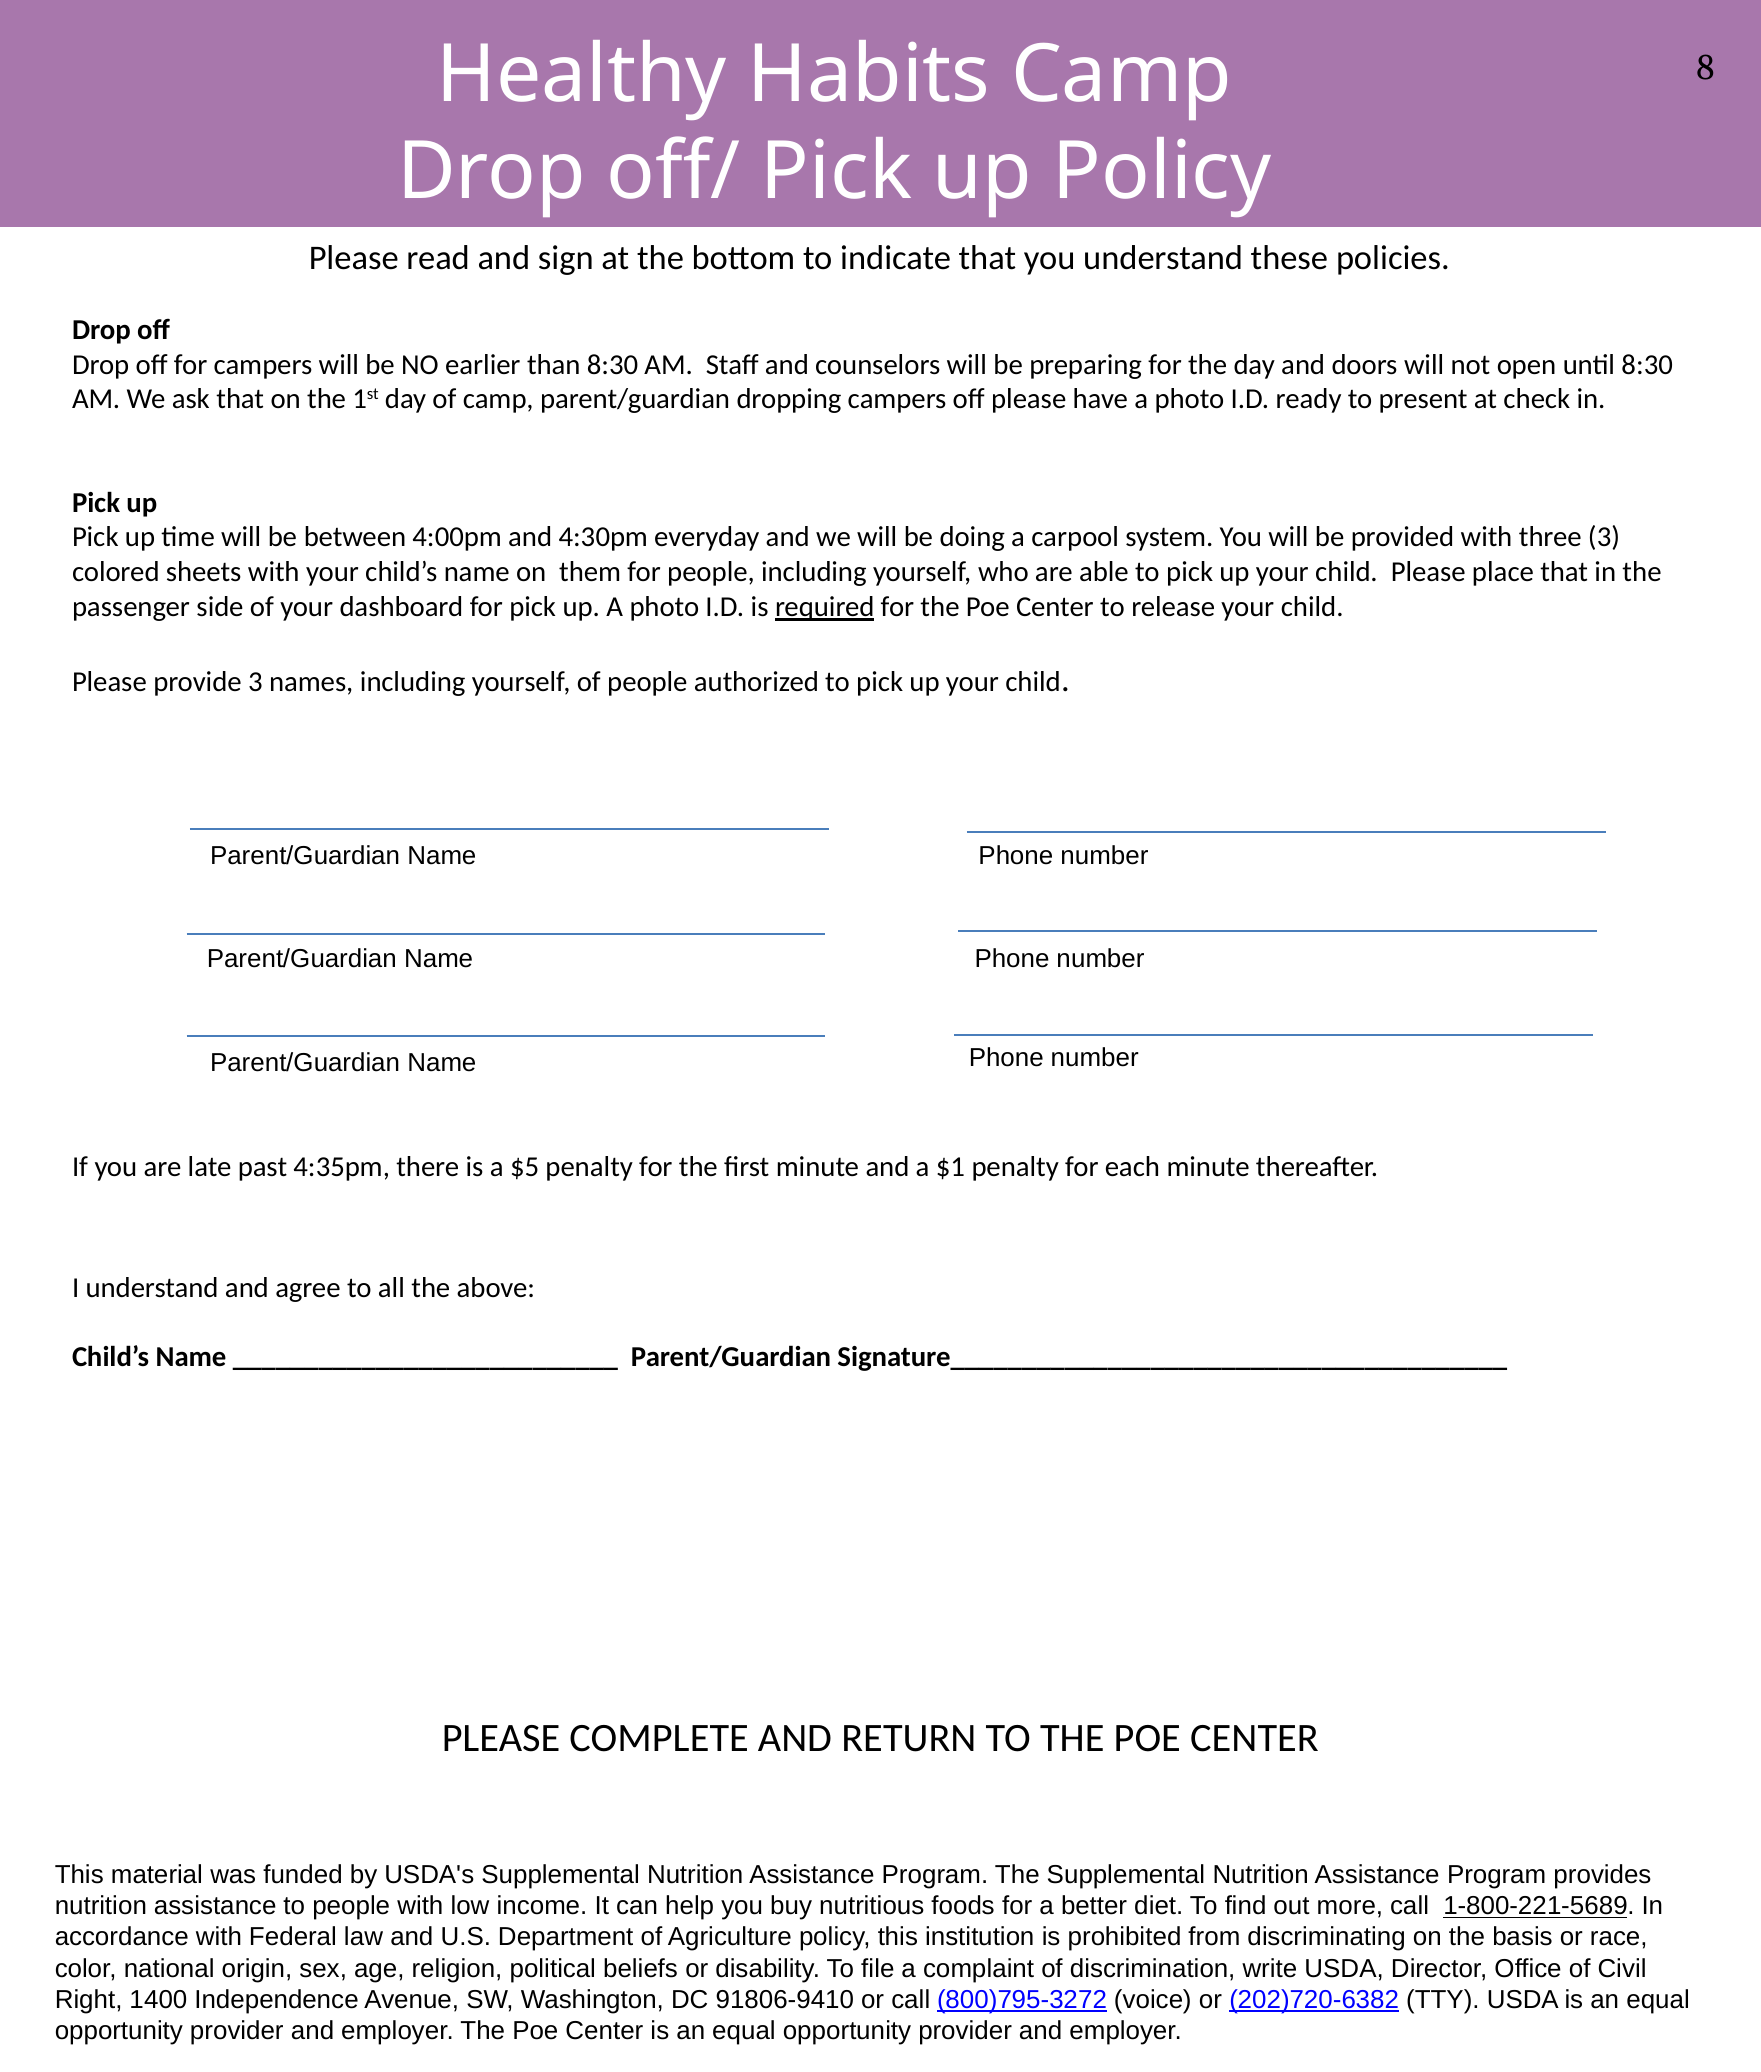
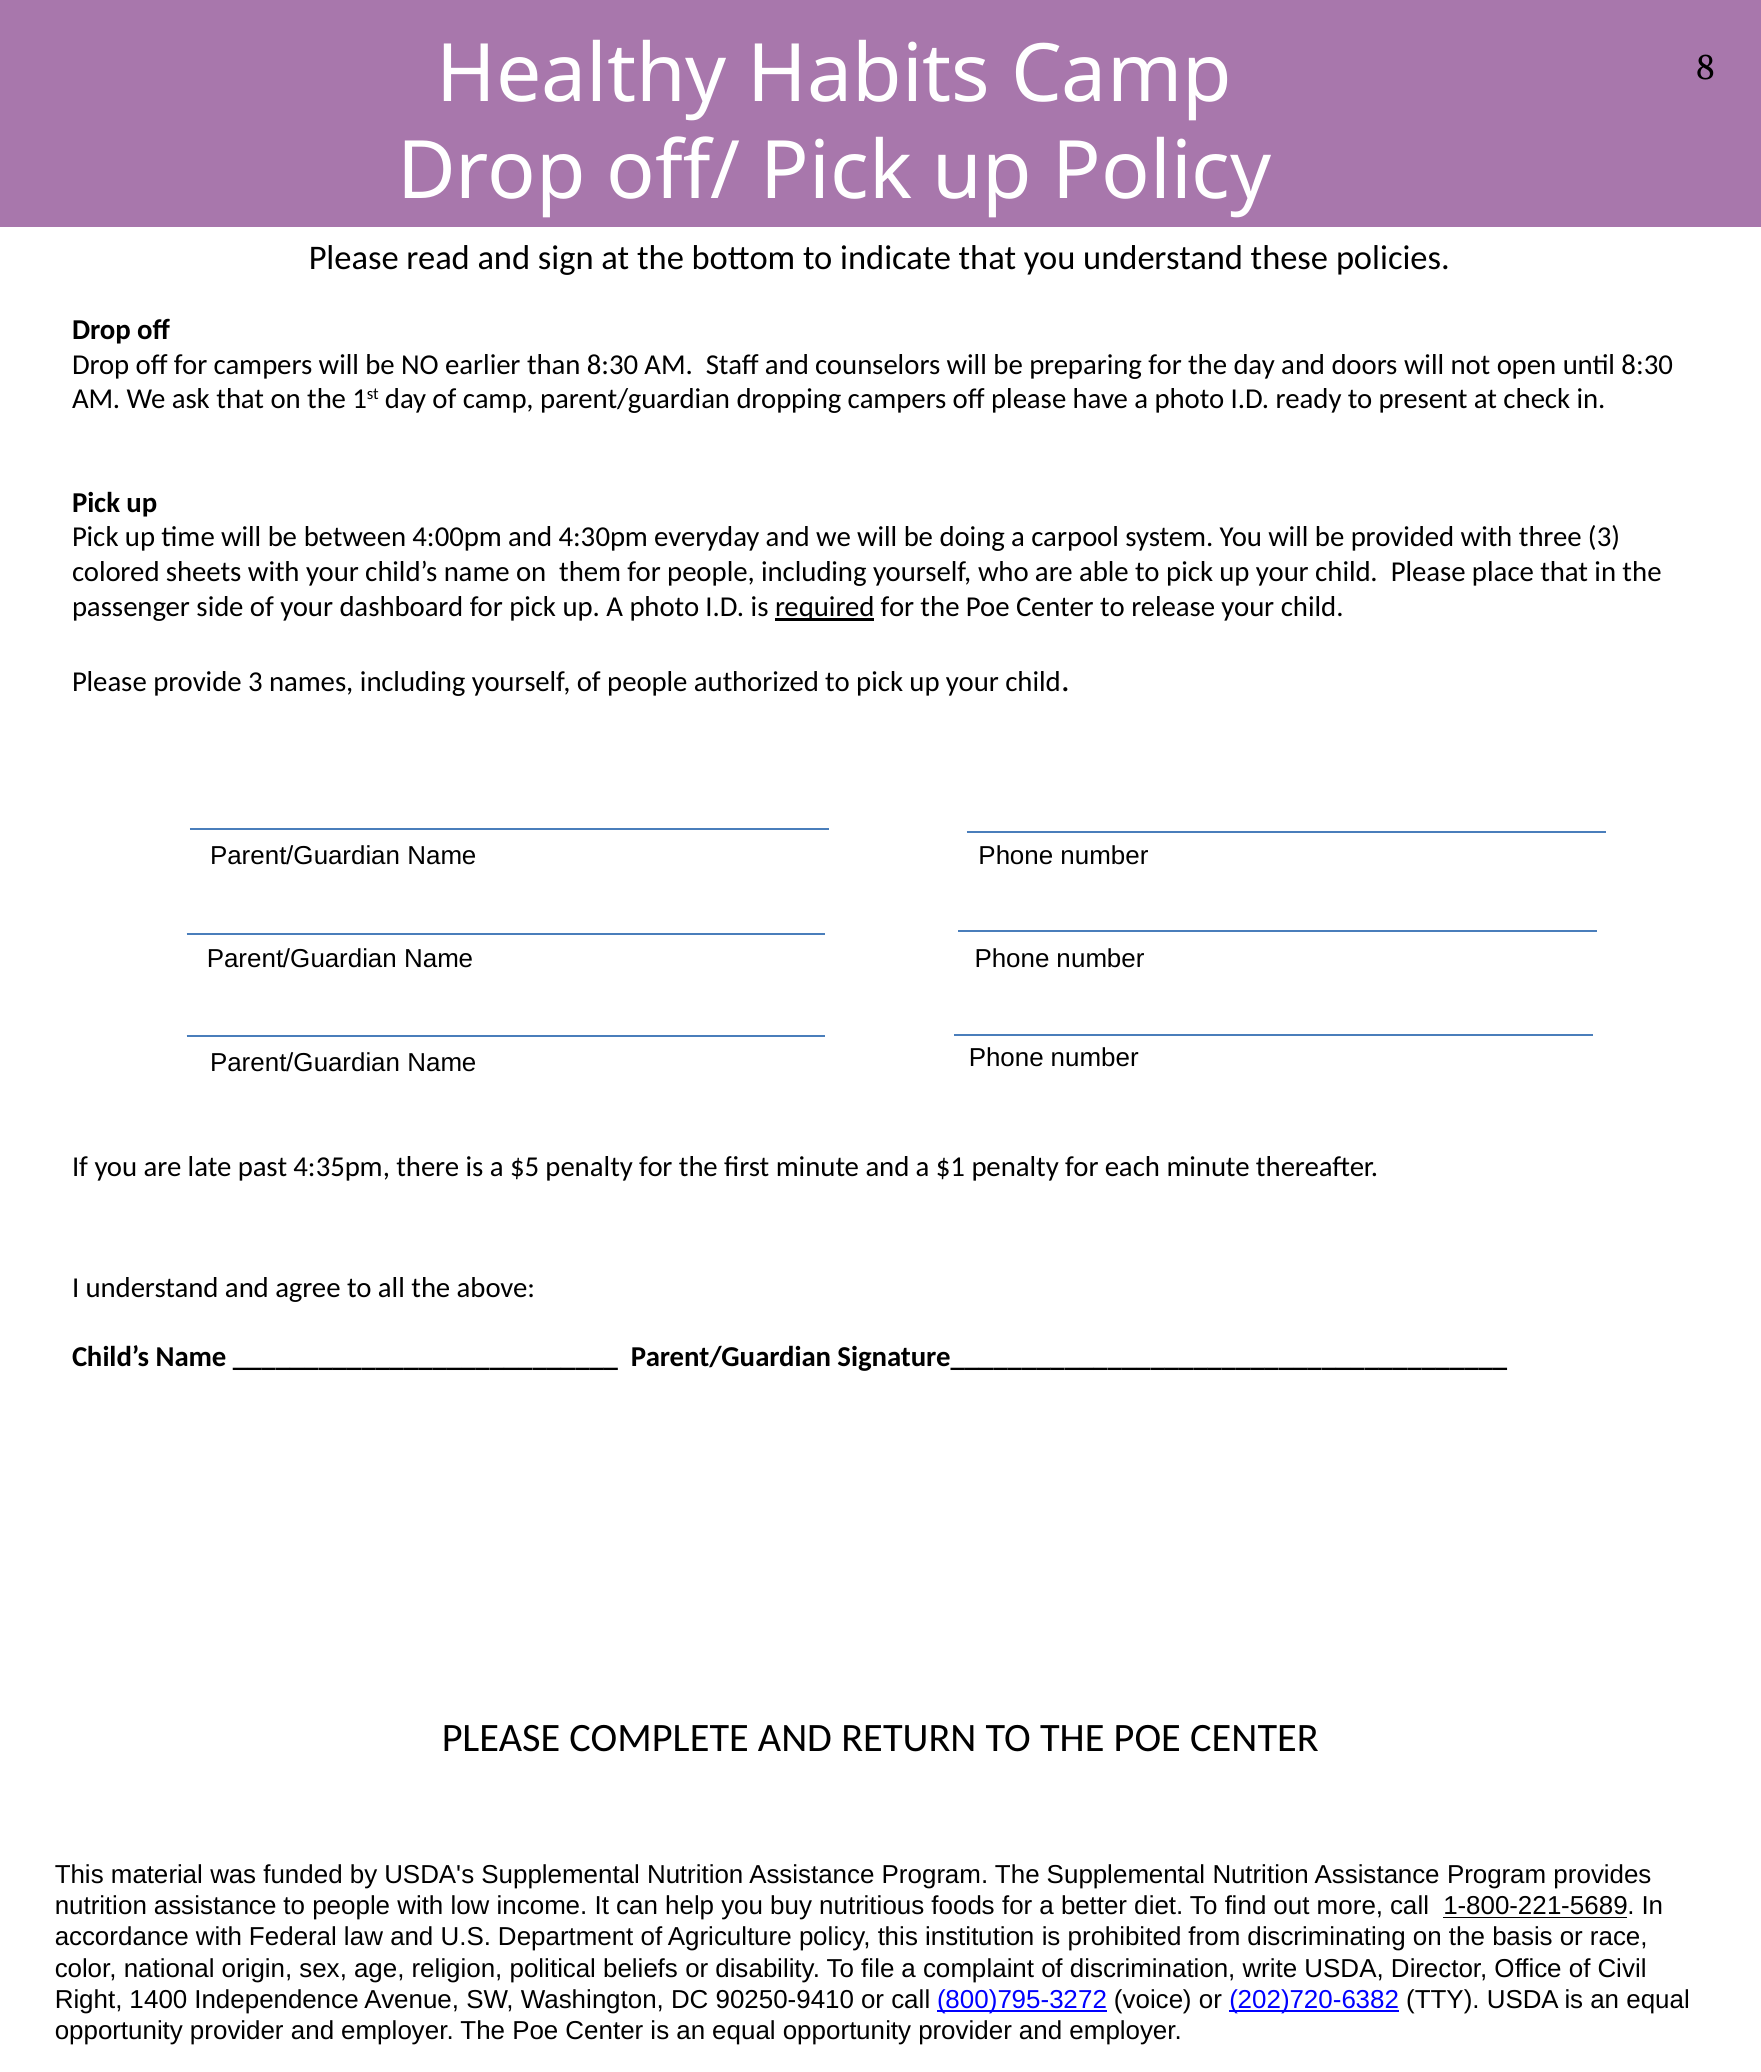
91806-9410: 91806-9410 -> 90250-9410
